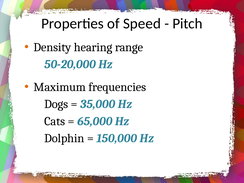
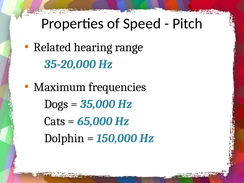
Density: Density -> Related
50-20,000: 50-20,000 -> 35-20,000
